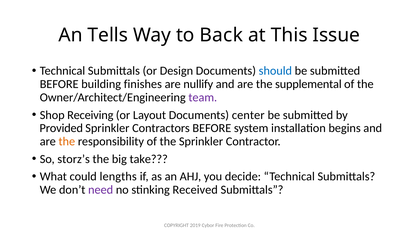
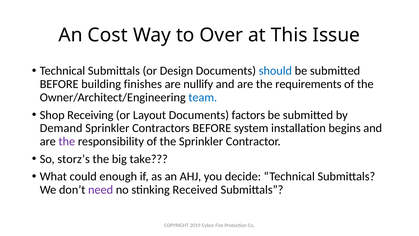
Tells: Tells -> Cost
Back: Back -> Over
supplemental: supplemental -> requirements
team colour: purple -> blue
center: center -> factors
Provided: Provided -> Demand
the at (67, 141) colour: orange -> purple
lengths: lengths -> enough
